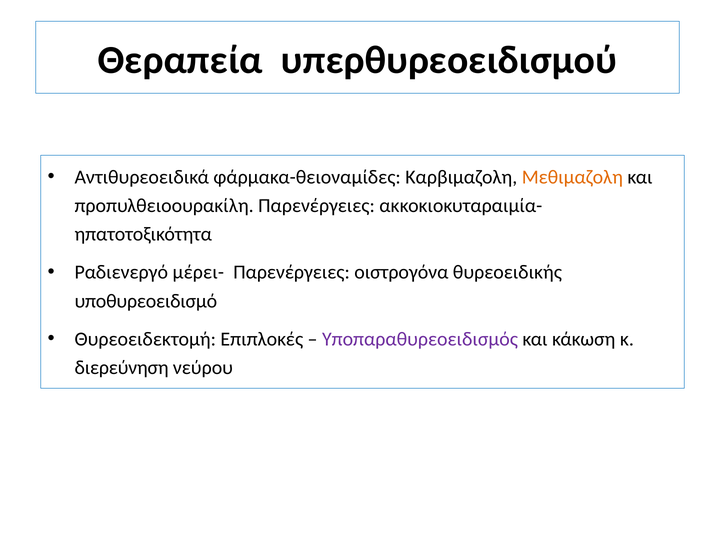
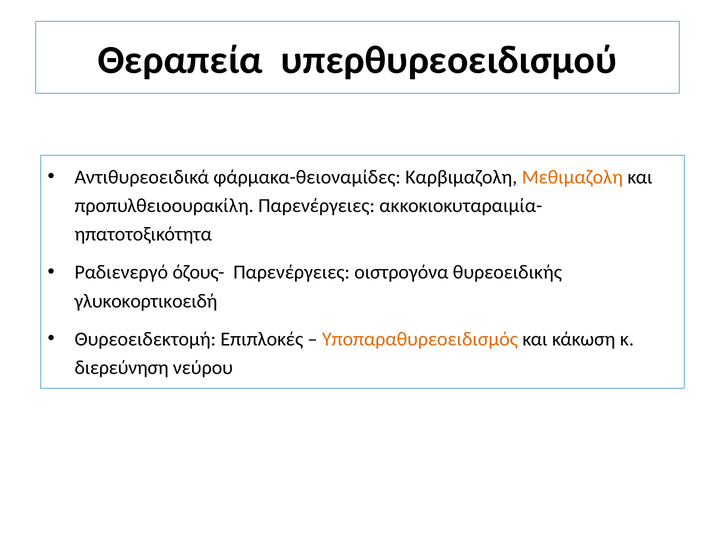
μέρει-: μέρει- -> όζους-
υποθυρεοειδισμό: υποθυρεοειδισμό -> γλυκοκορτικοειδή
Υποπαραθυρεοειδισμός colour: purple -> orange
